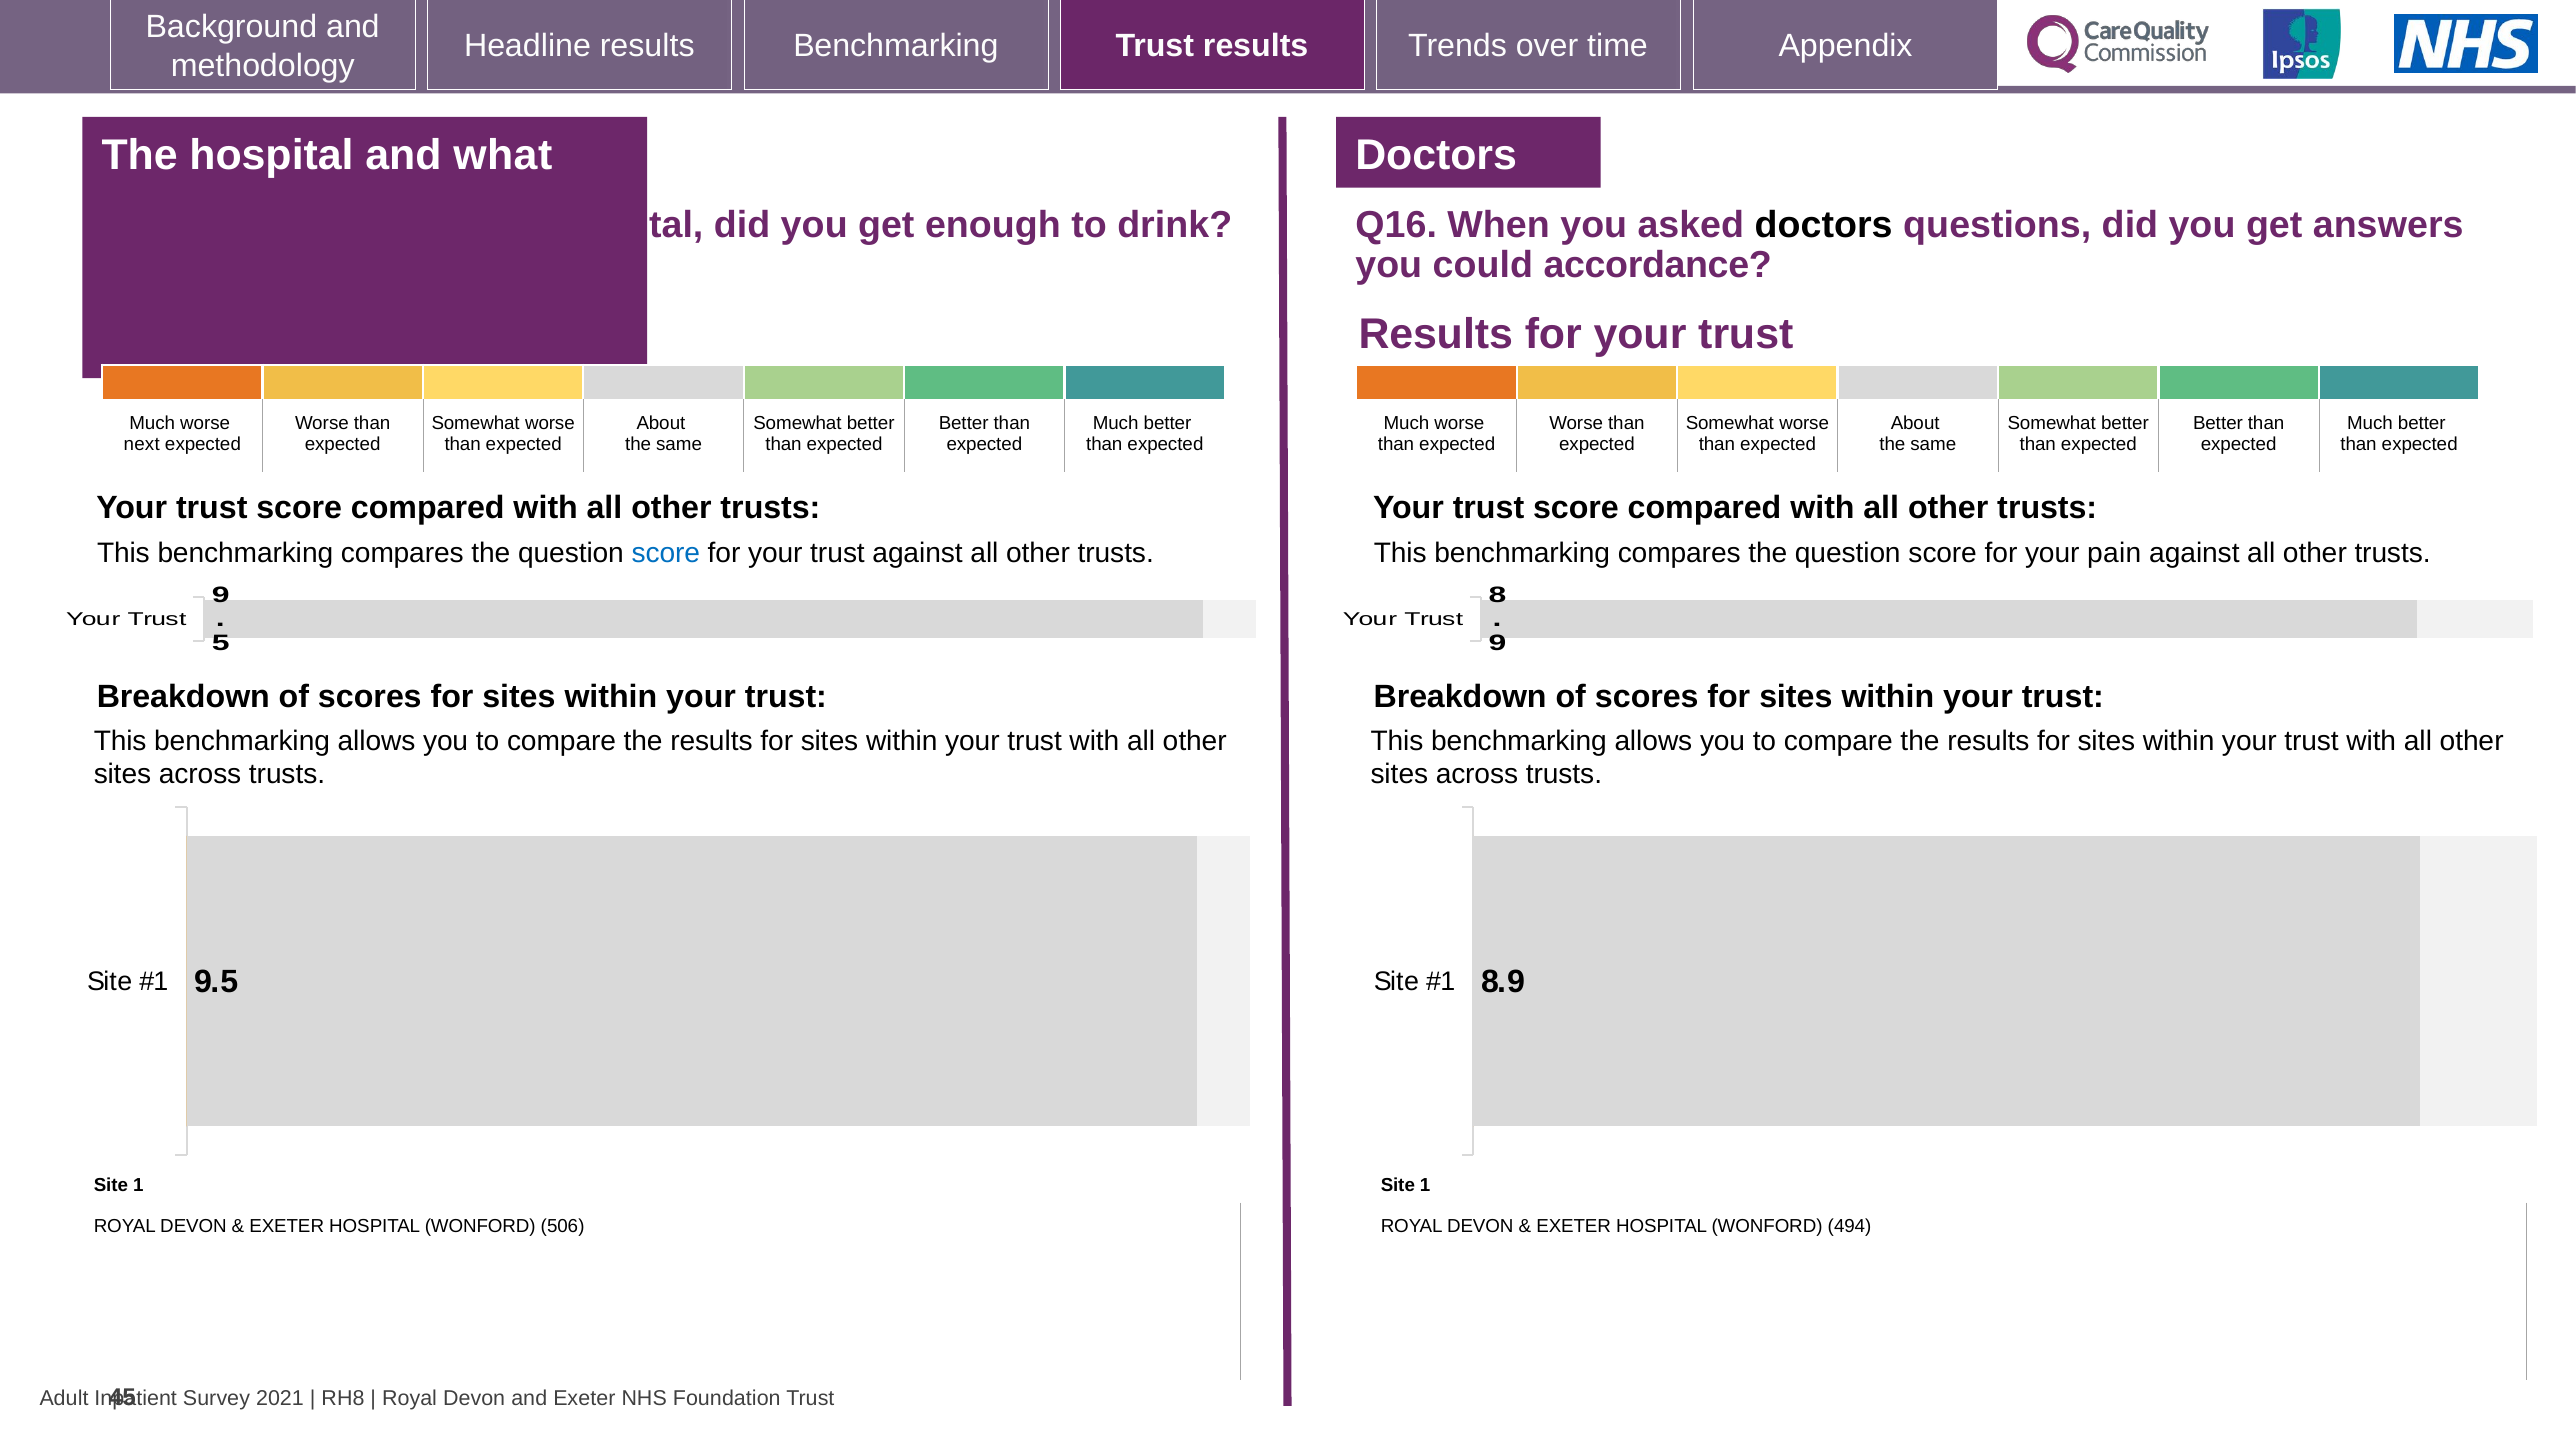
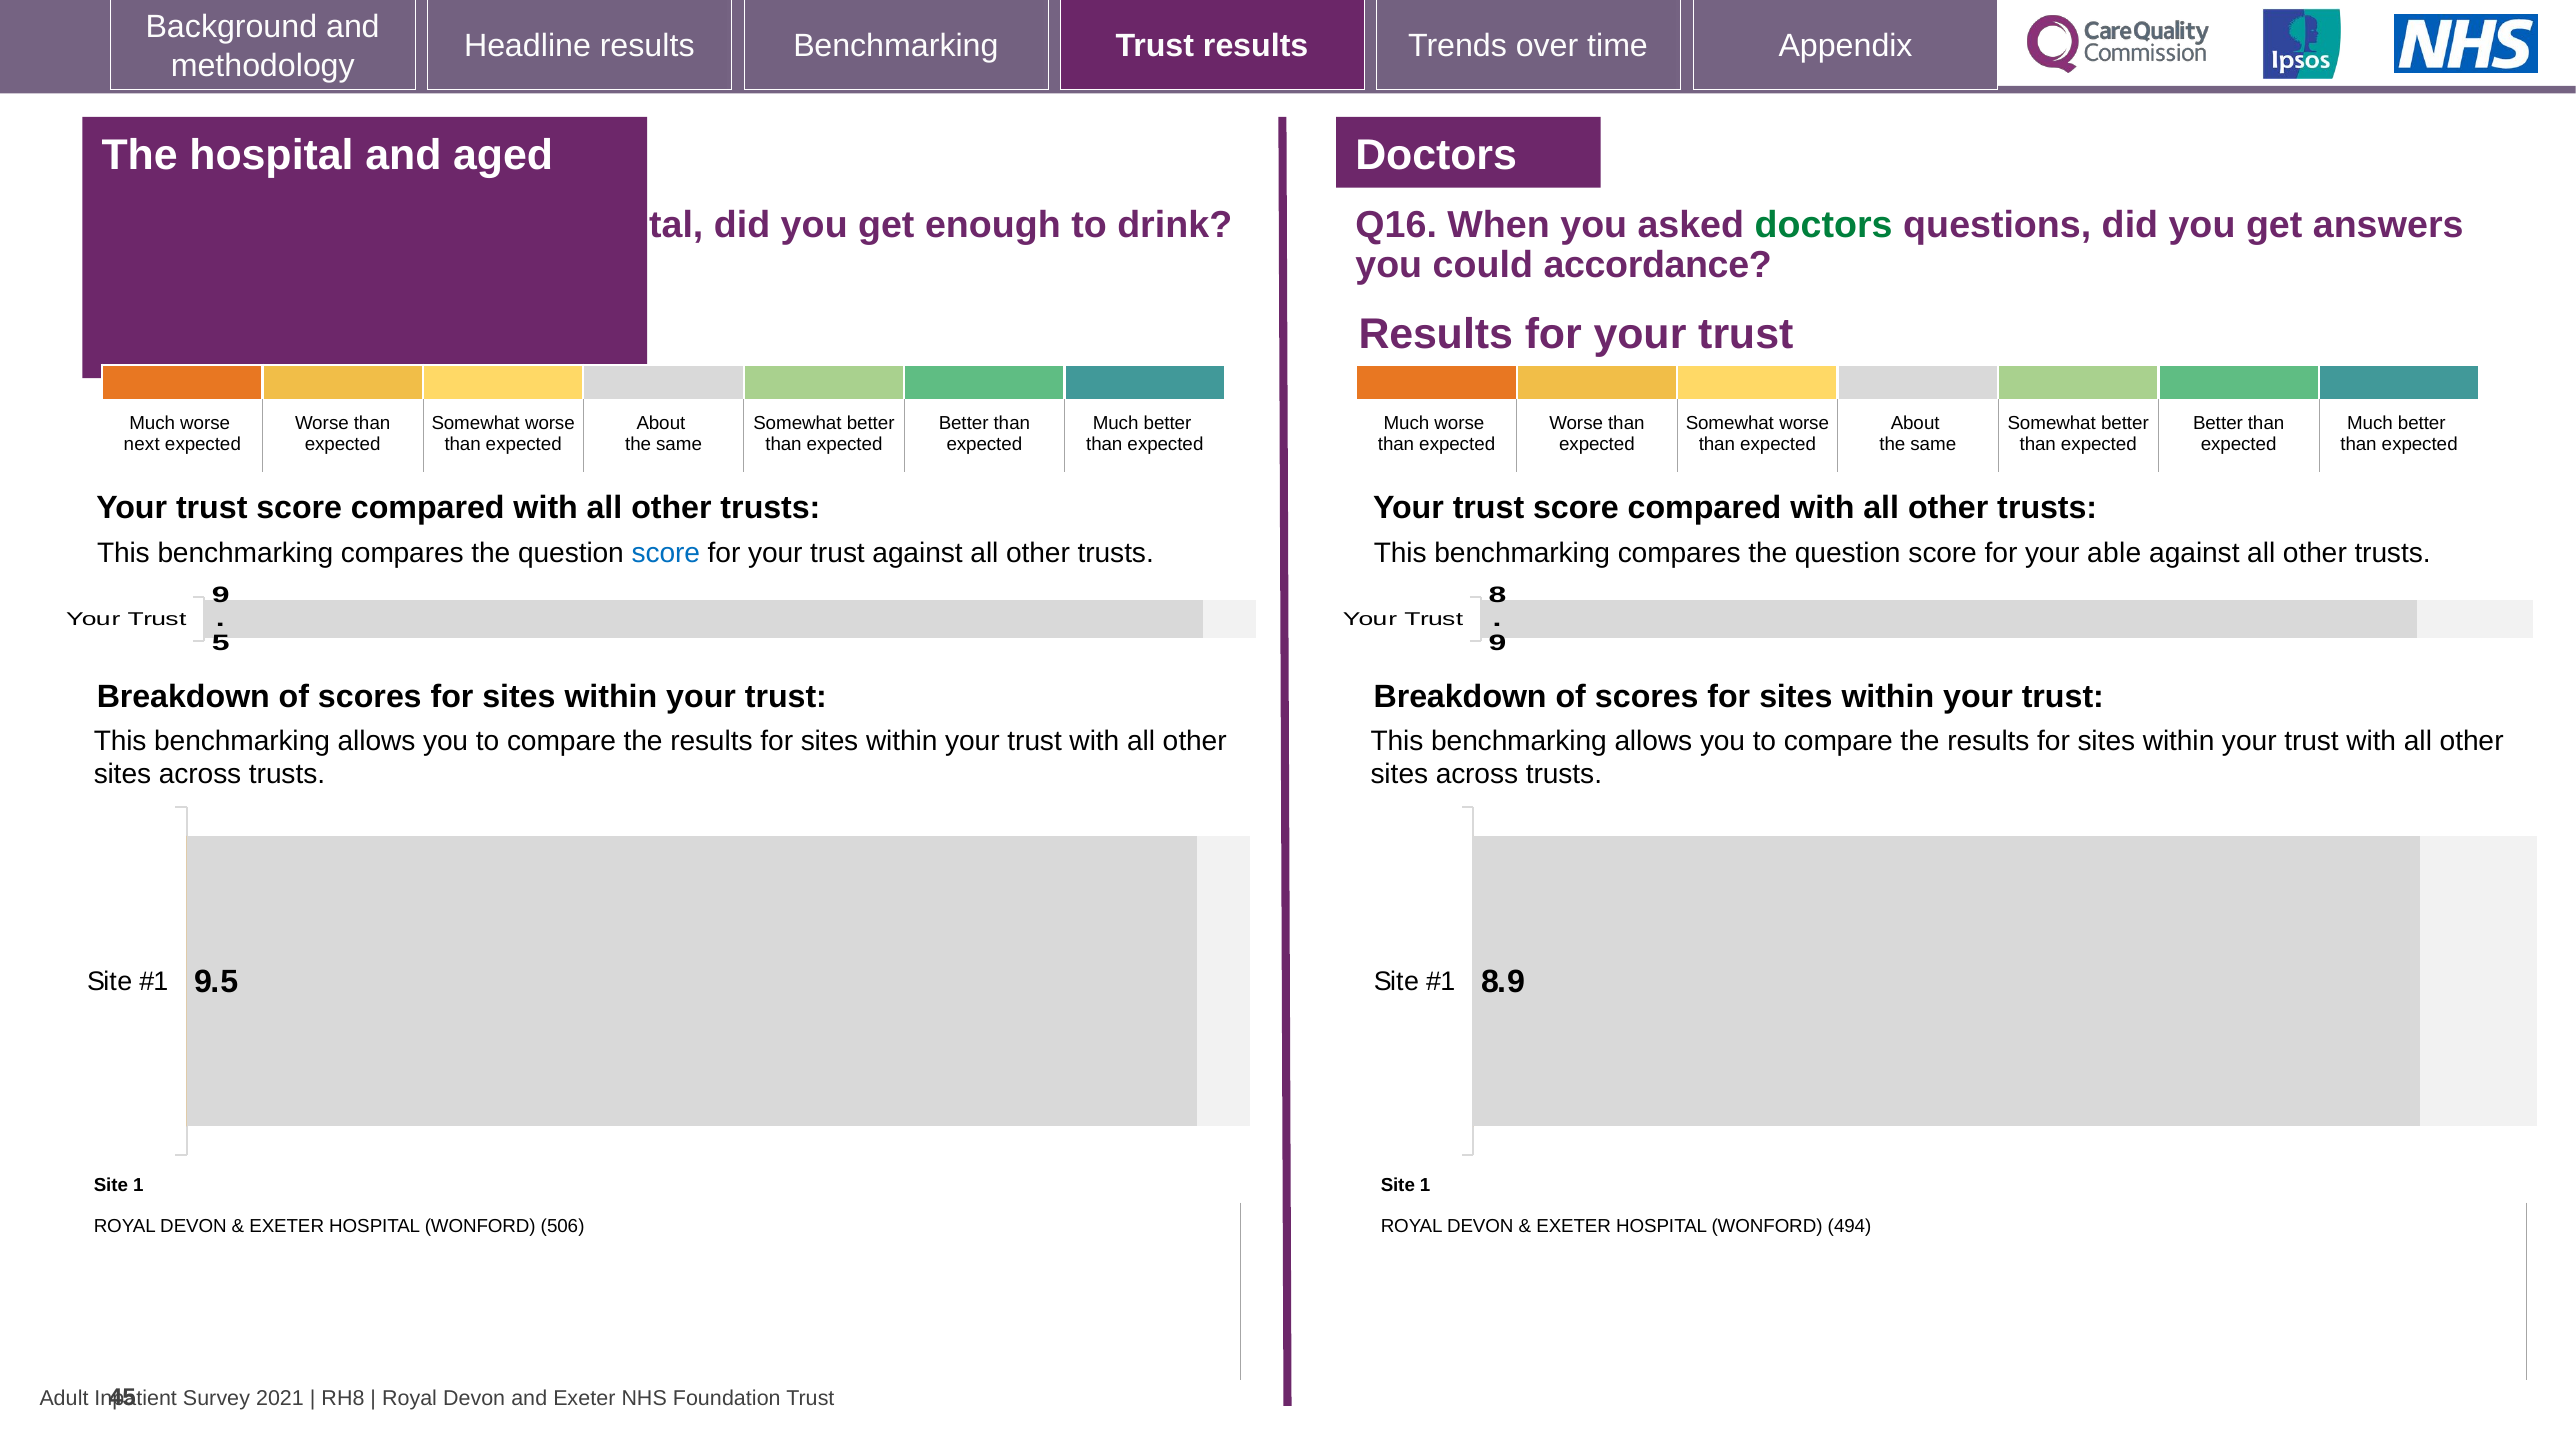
what: what -> aged
doctors at (1824, 225) colour: black -> green
pain: pain -> able
